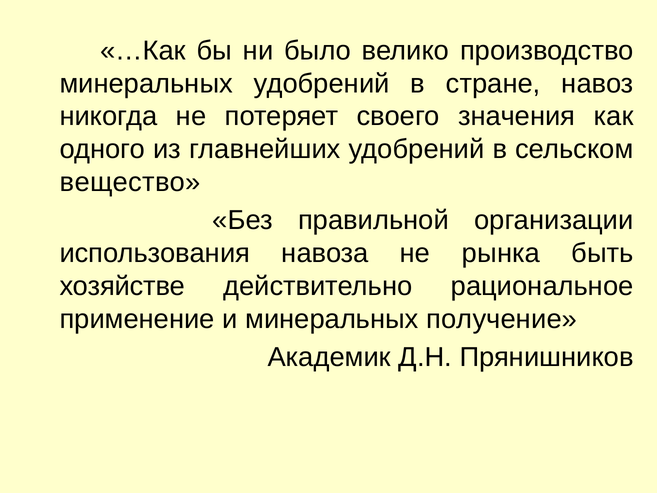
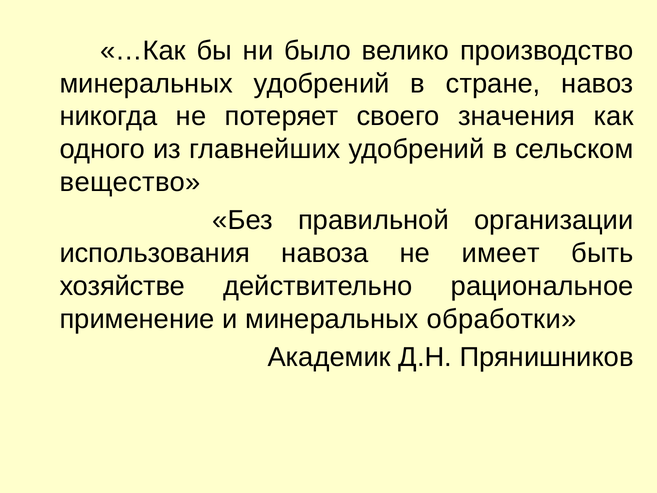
рынка: рынка -> имеет
получение: получение -> обработки
